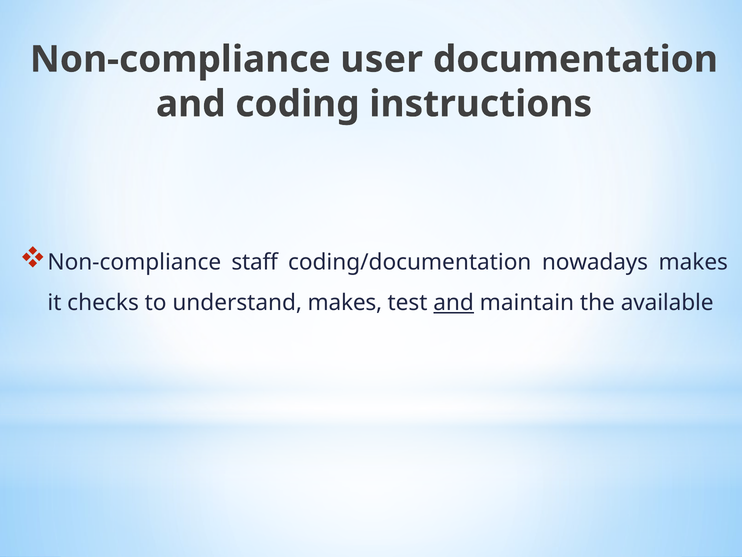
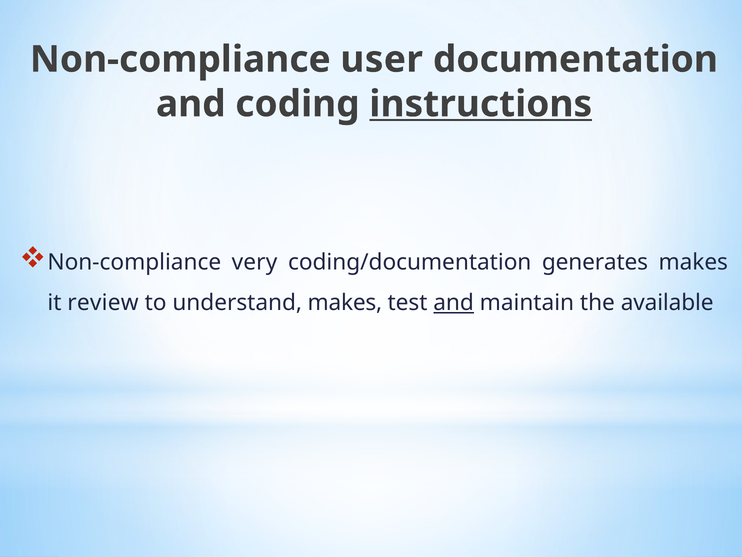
instructions underline: none -> present
staff: staff -> very
nowadays: nowadays -> generates
checks: checks -> review
